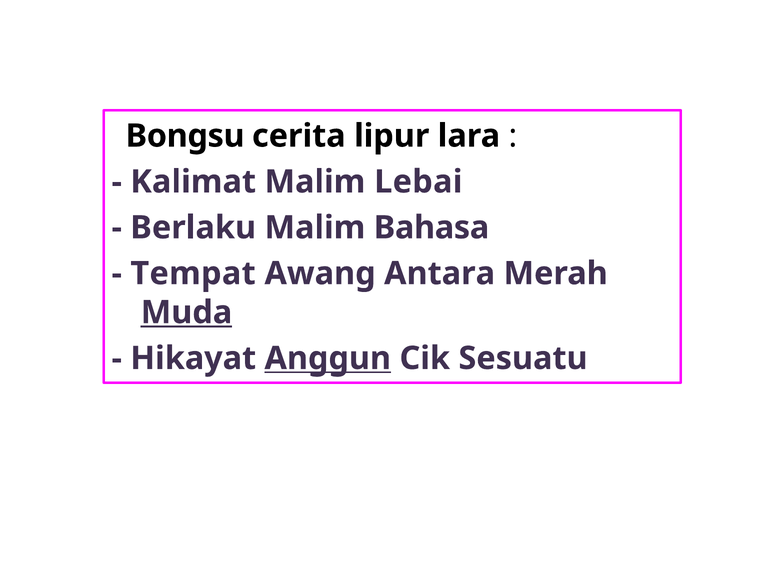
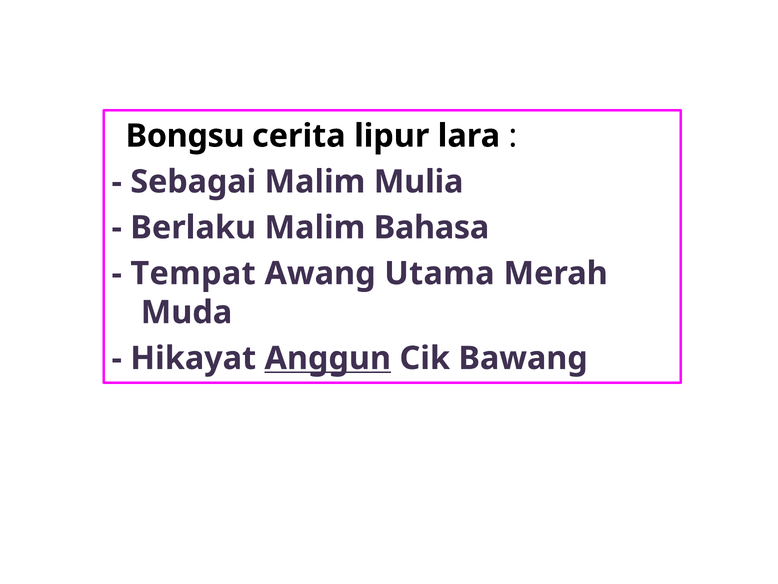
Kalimat: Kalimat -> Sebagai
Lebai: Lebai -> Mulia
Antara: Antara -> Utama
Muda underline: present -> none
Sesuatu: Sesuatu -> Bawang
